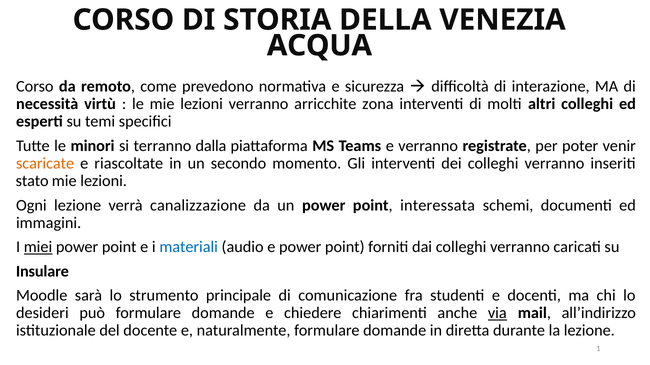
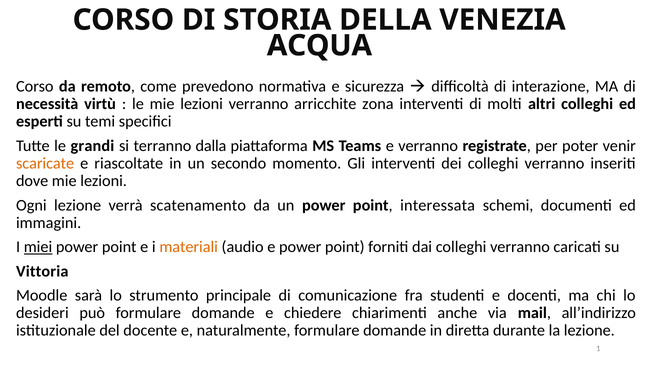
minori: minori -> grandi
stato: stato -> dove
canalizzazione: canalizzazione -> scatenamento
materiali colour: blue -> orange
Insulare: Insulare -> Vittoria
via underline: present -> none
